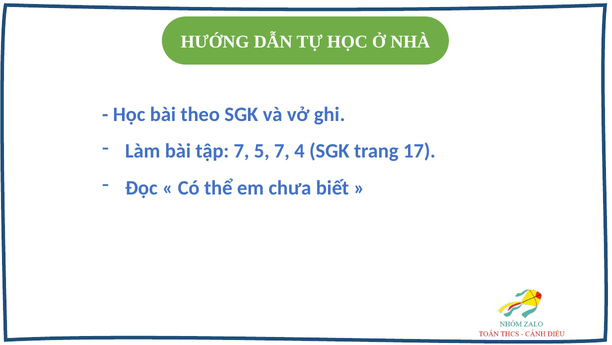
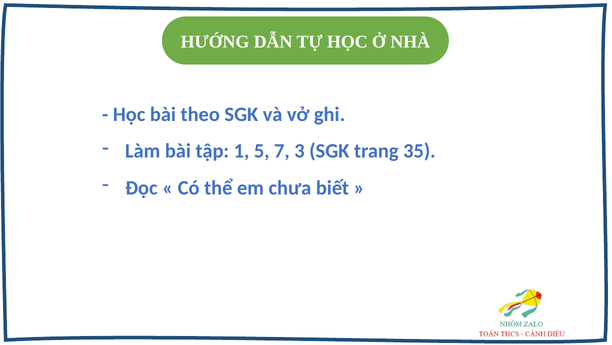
tập 7: 7 -> 1
4: 4 -> 3
17: 17 -> 35
